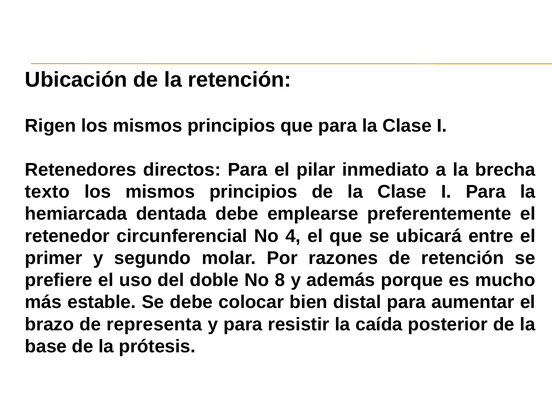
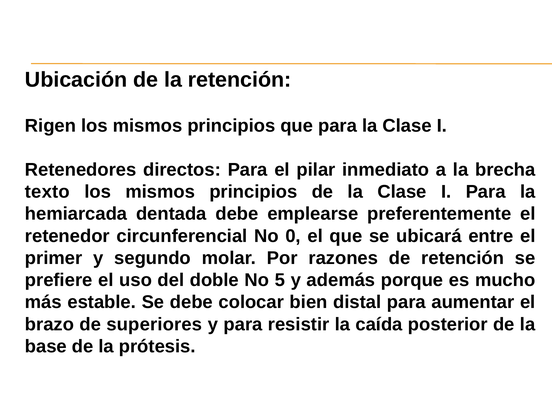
4: 4 -> 0
8: 8 -> 5
representa: representa -> superiores
